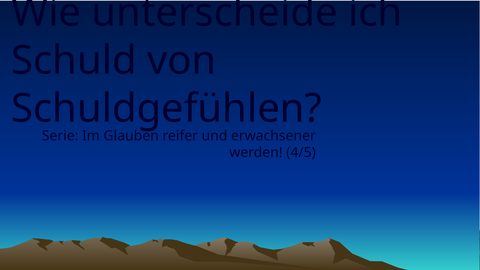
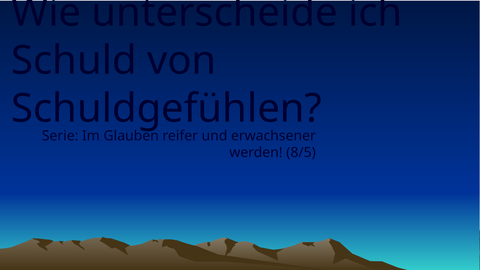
4/5: 4/5 -> 8/5
